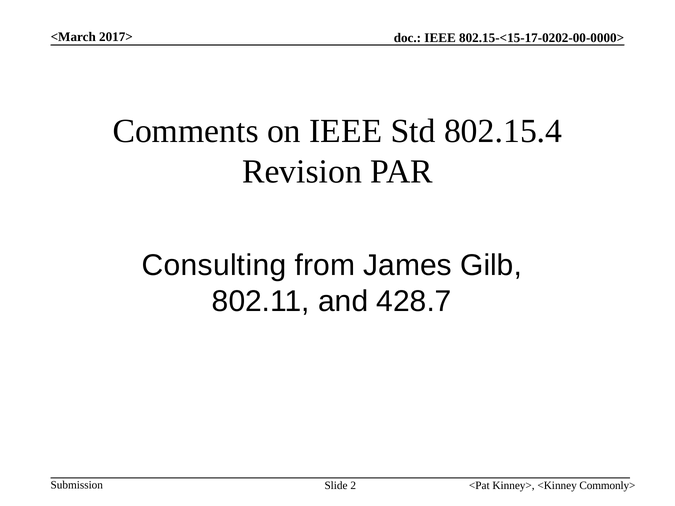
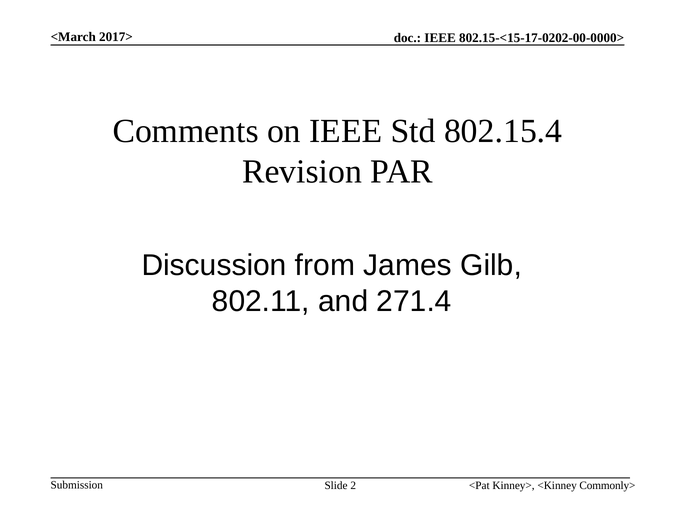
Consulting: Consulting -> Discussion
428.7: 428.7 -> 271.4
